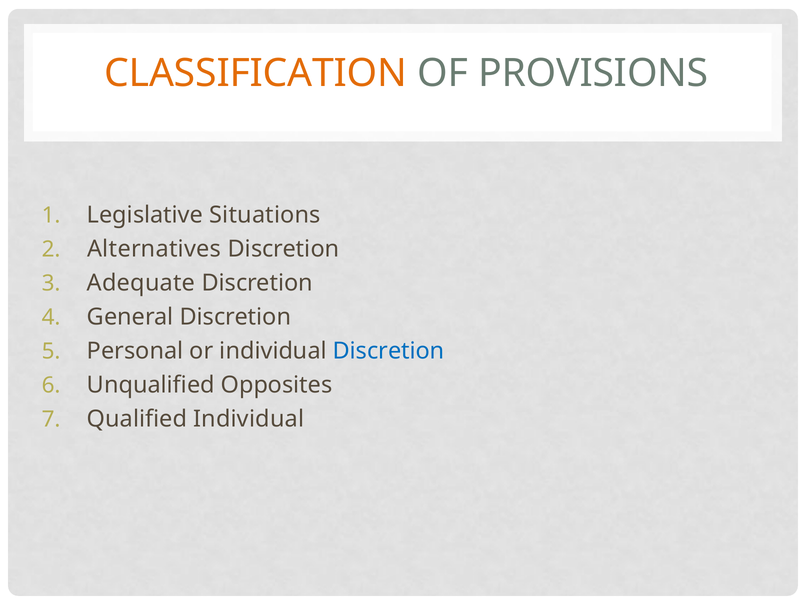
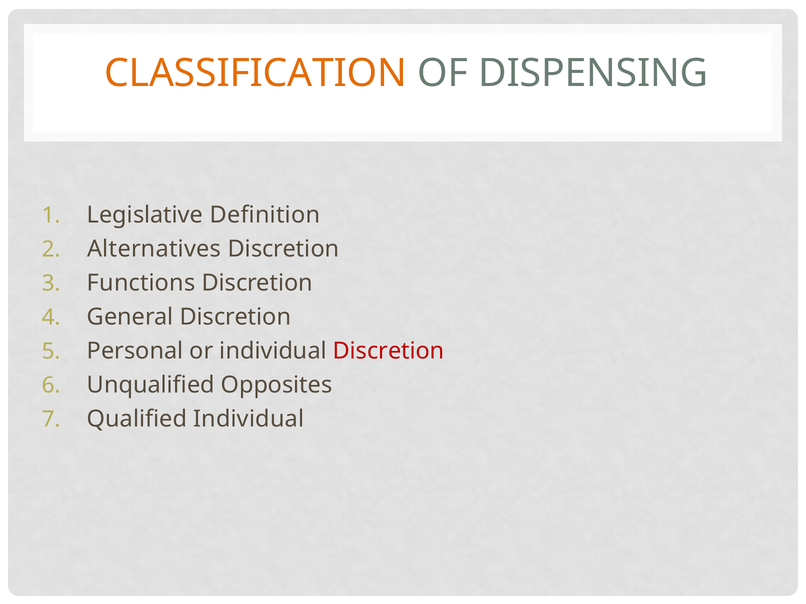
PROVISIONS: PROVISIONS -> DISPENSING
Situations: Situations -> Definition
Adequate: Adequate -> Functions
Discretion at (389, 351) colour: blue -> red
